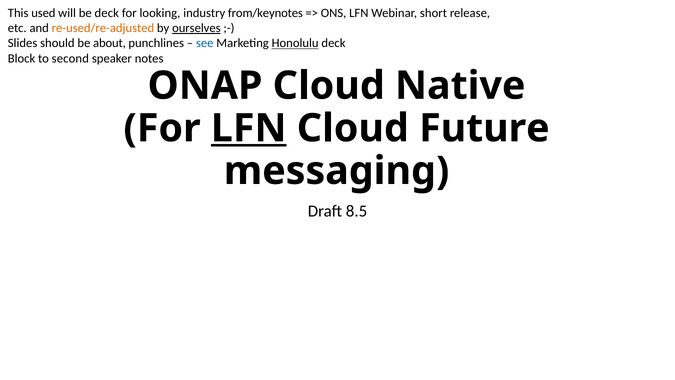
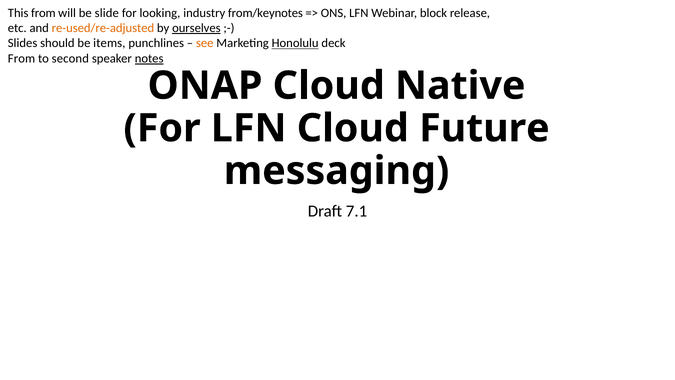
This used: used -> from
be deck: deck -> slide
short: short -> block
about: about -> items
see colour: blue -> orange
Block at (22, 58): Block -> From
notes underline: none -> present
LFN at (249, 128) underline: present -> none
8.5: 8.5 -> 7.1
